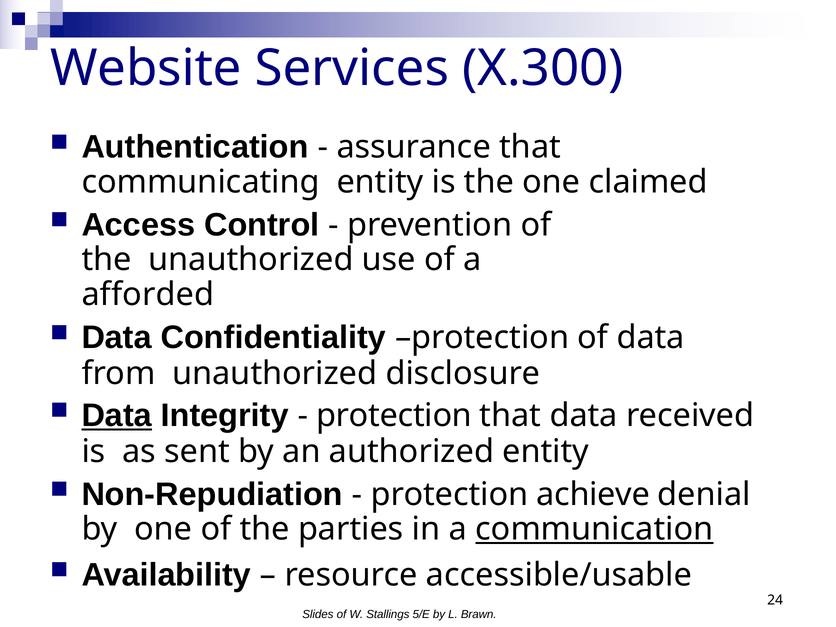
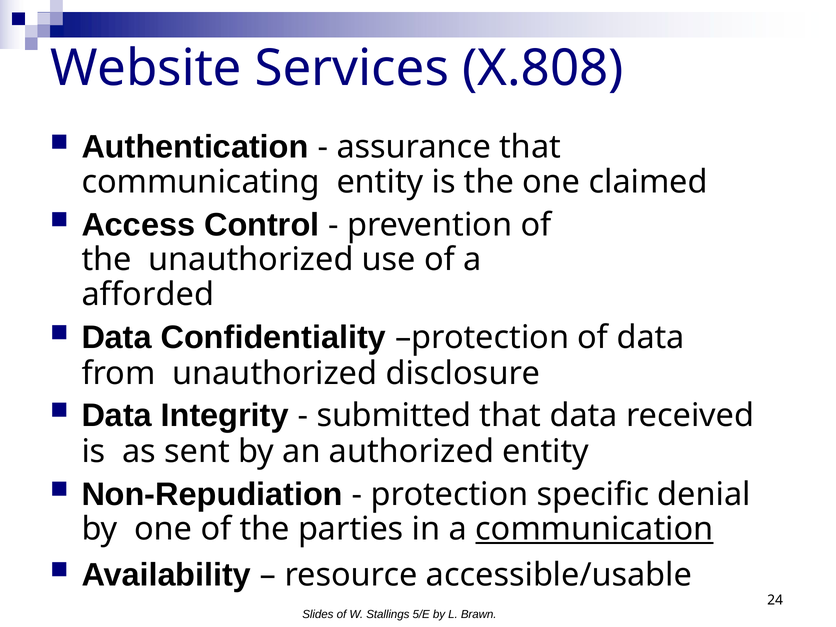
X.300: X.300 -> X.808
Data at (117, 415) underline: present -> none
protection at (394, 415): protection -> submitted
achieve: achieve -> specific
